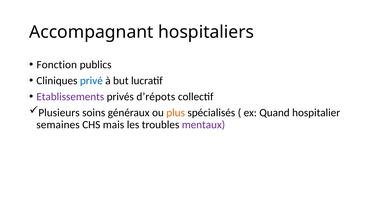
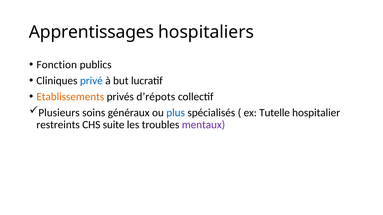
Accompagnant: Accompagnant -> Apprentissages
Etablissements colour: purple -> orange
plus colour: orange -> blue
Quand: Quand -> Tutelle
semaines: semaines -> restreints
mais: mais -> suite
